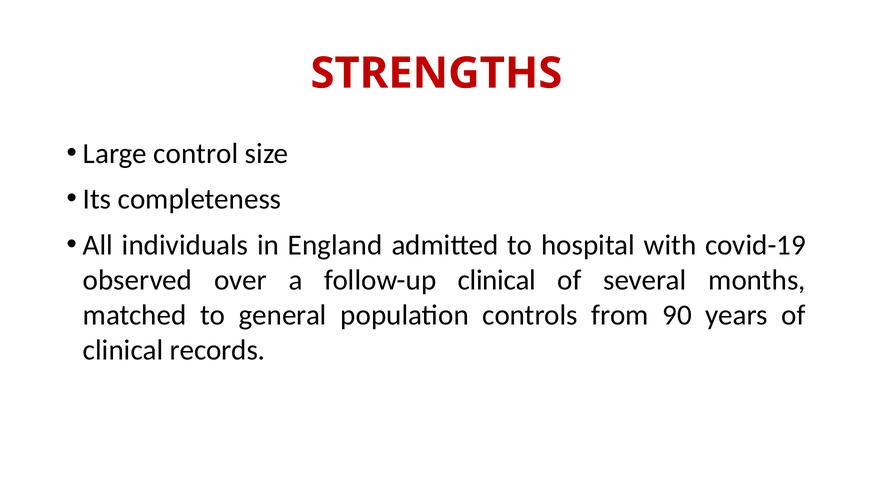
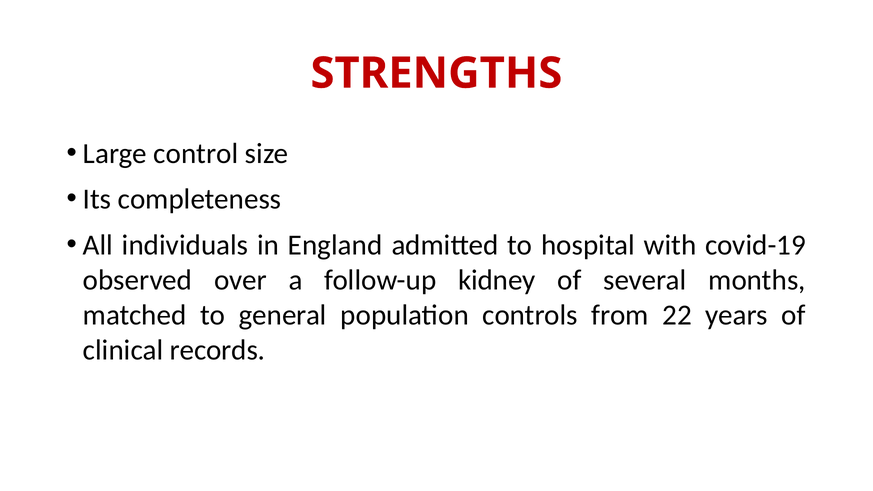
follow-up clinical: clinical -> kidney
90: 90 -> 22
